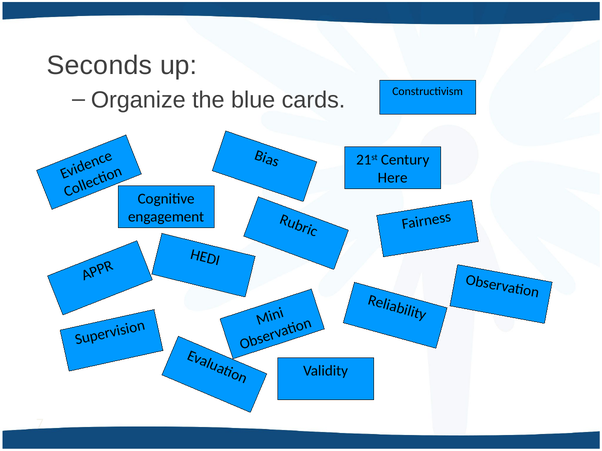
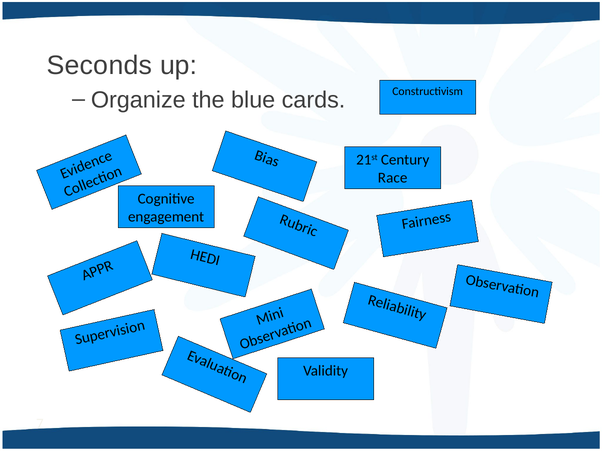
Here: Here -> Race
